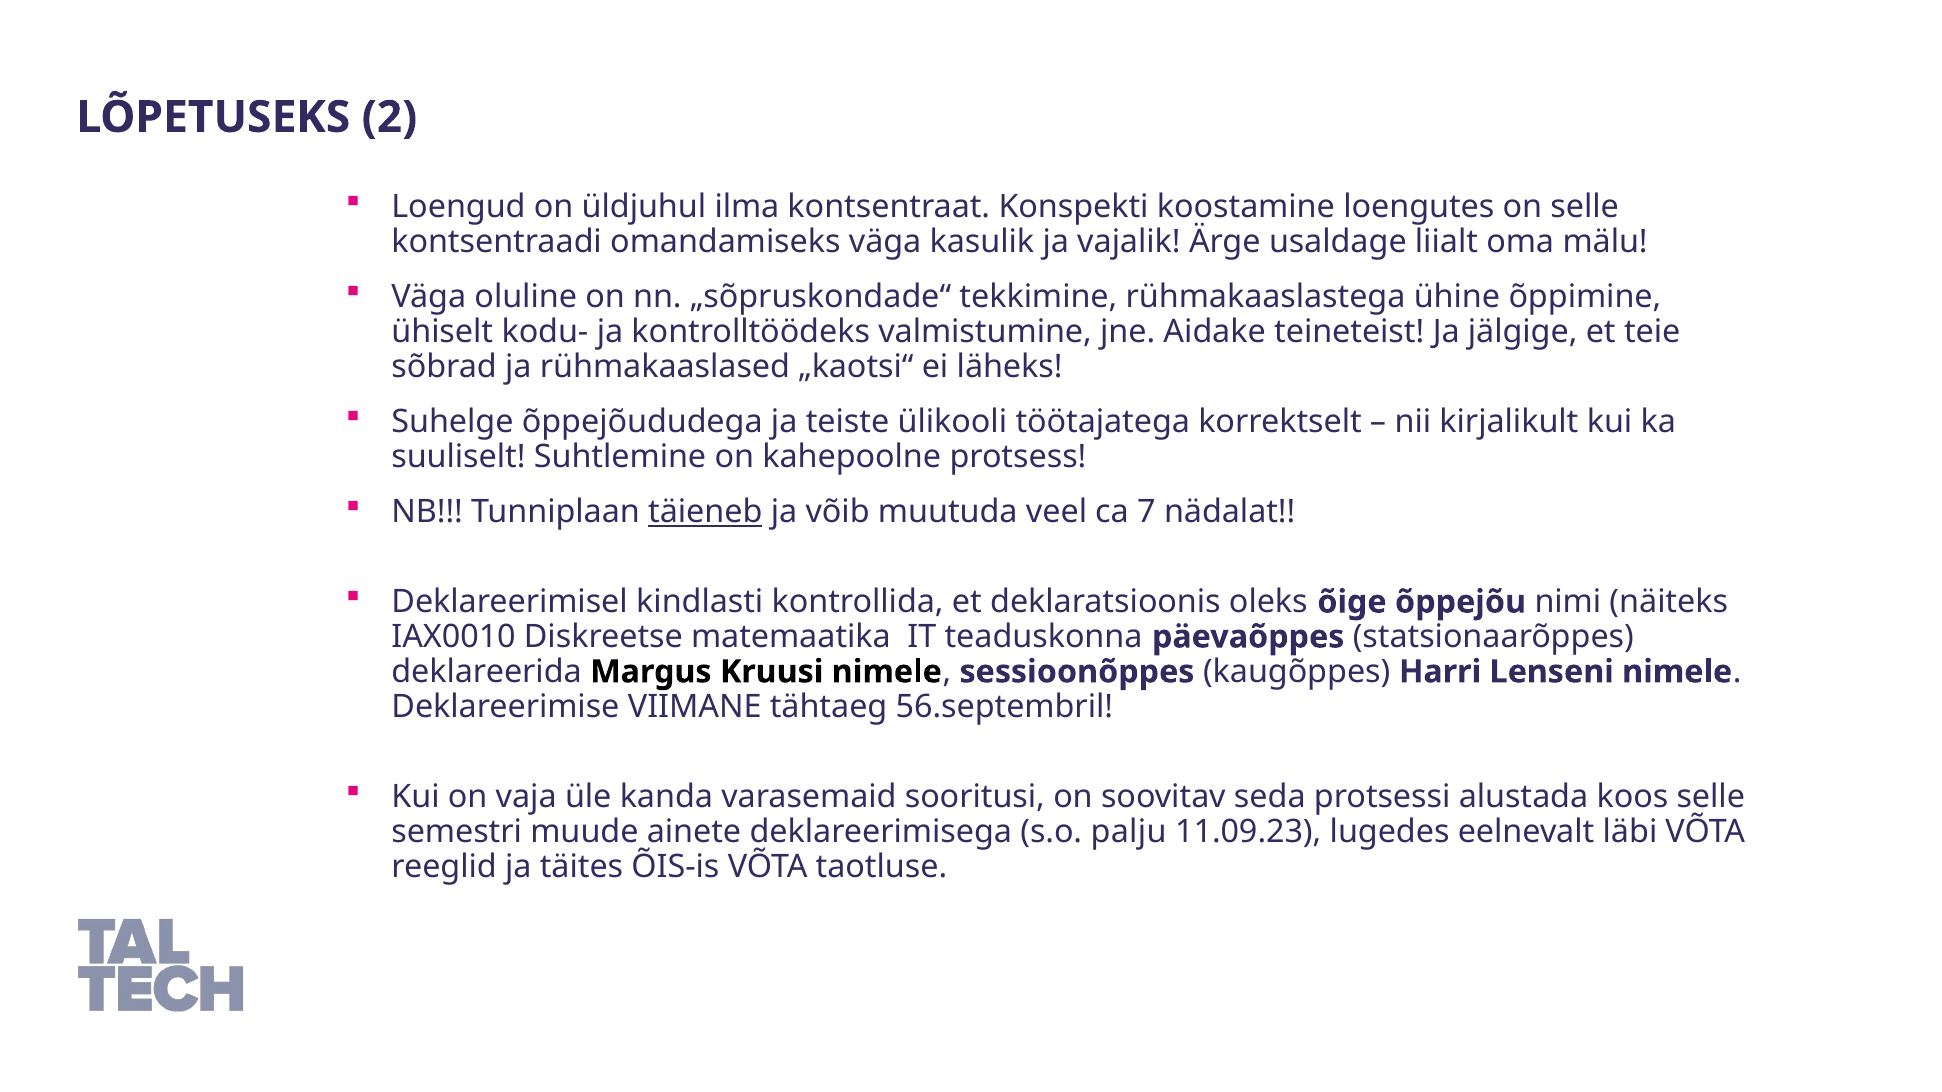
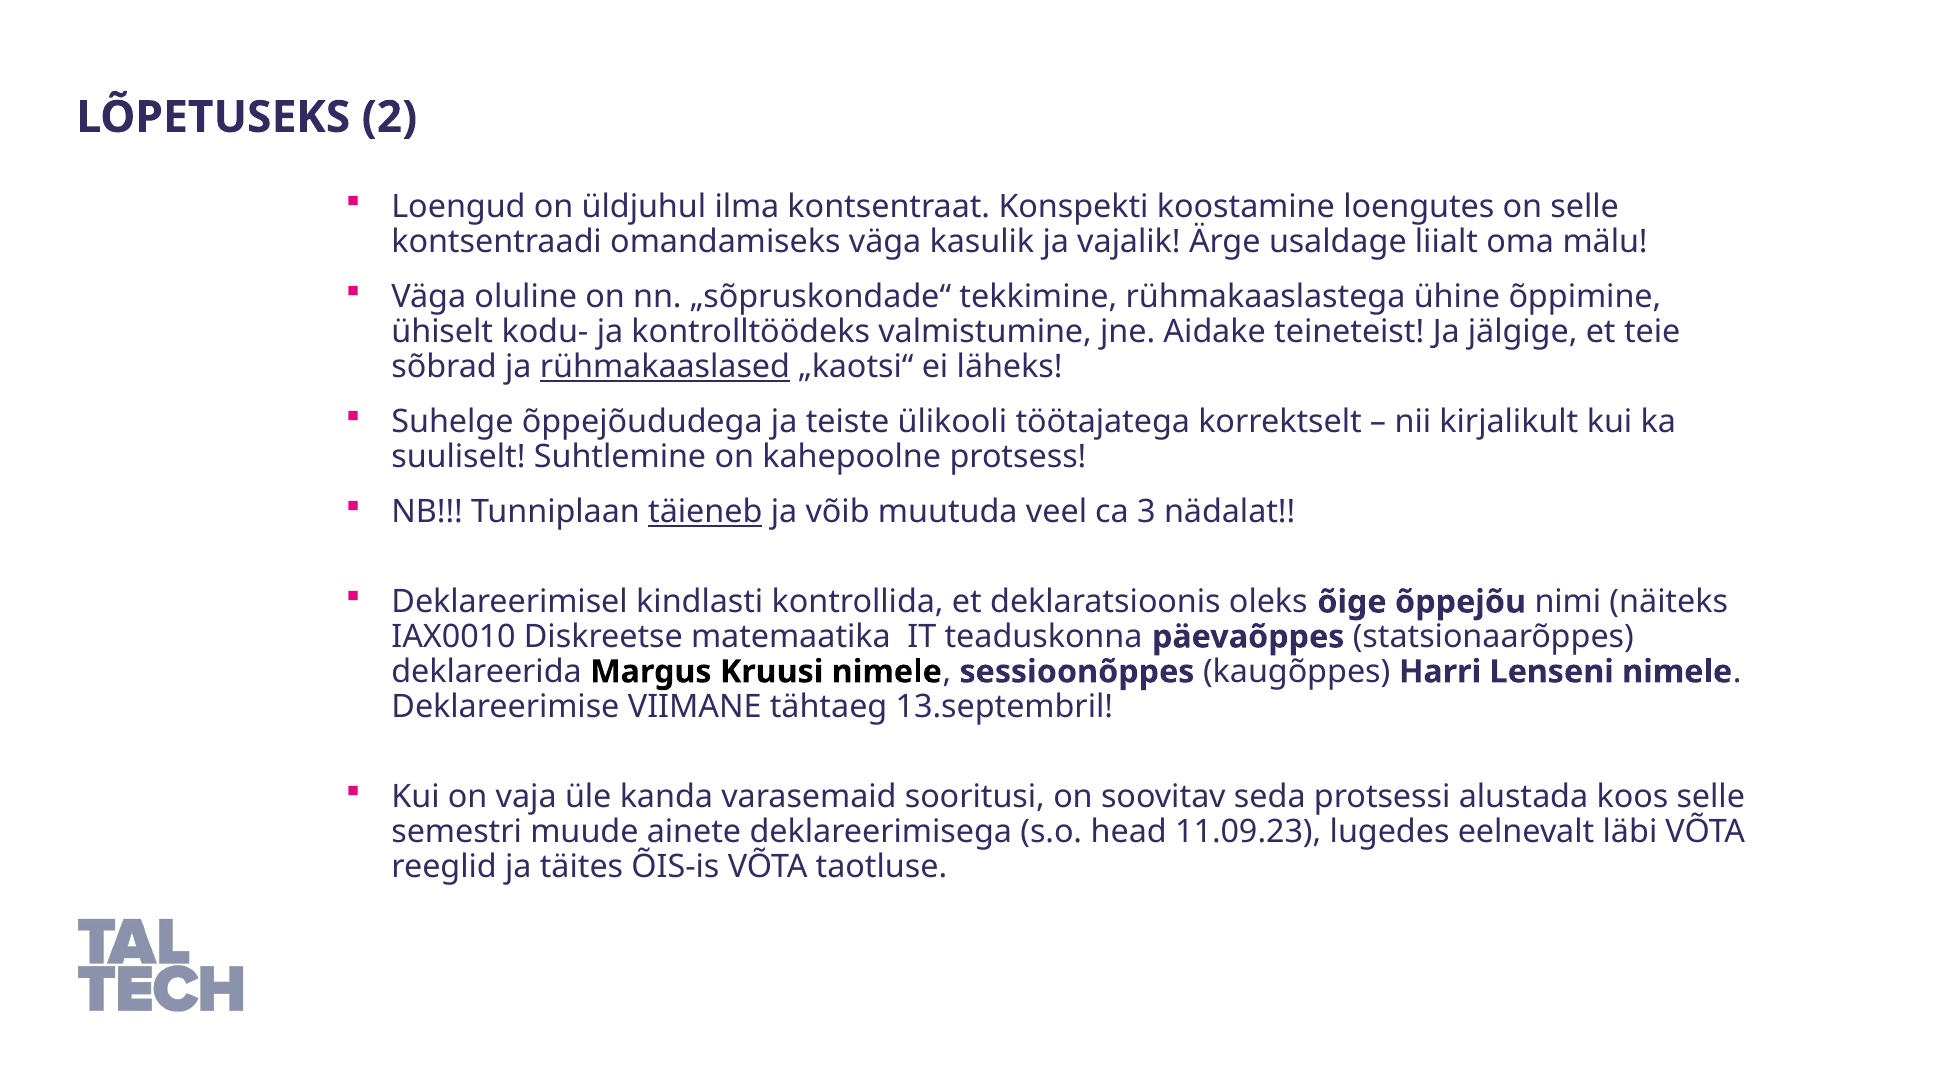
rühmakaaslased underline: none -> present
7: 7 -> 3
56.septembril: 56.septembril -> 13.septembril
palju: palju -> head
